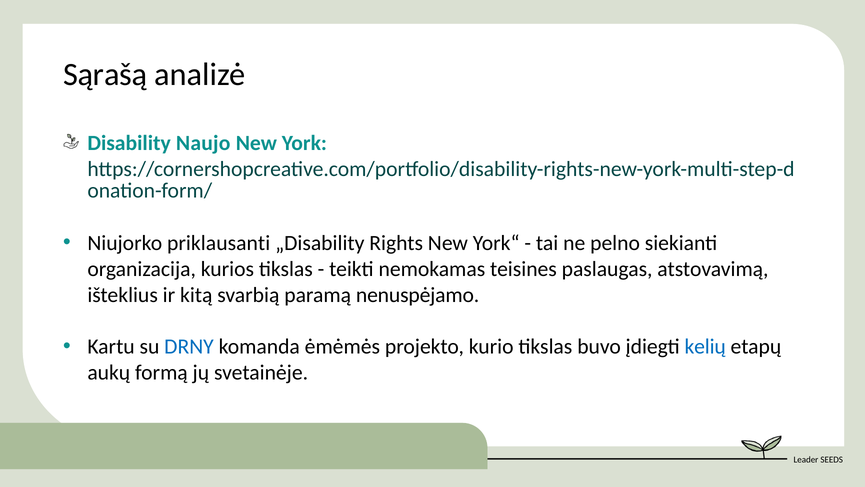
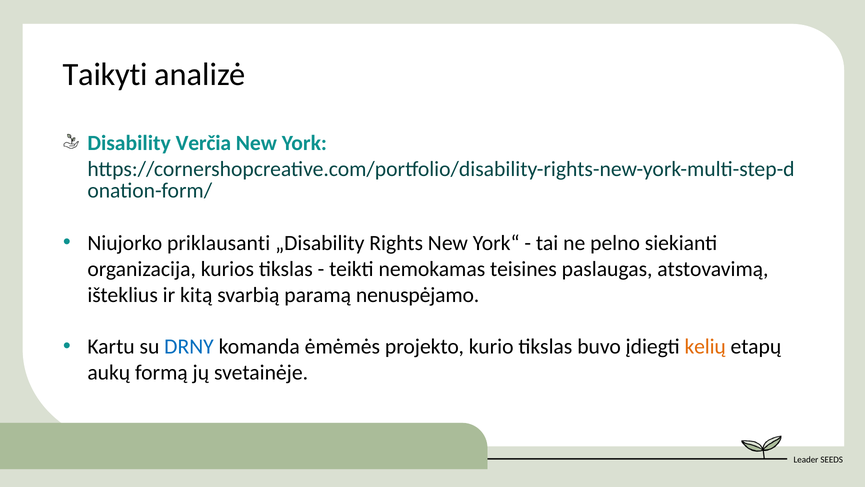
Sąrašą: Sąrašą -> Taikyti
Naujo: Naujo -> Verčia
kelių colour: blue -> orange
